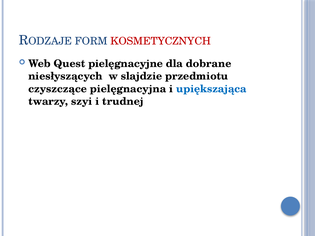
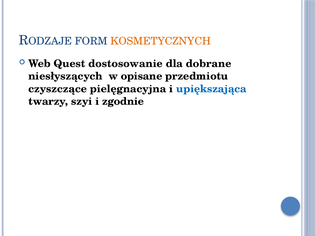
KOSMETYCZNYCH colour: red -> orange
pielęgnacyjne: pielęgnacyjne -> dostosowanie
slajdzie: slajdzie -> opisane
trudnej: trudnej -> zgodnie
